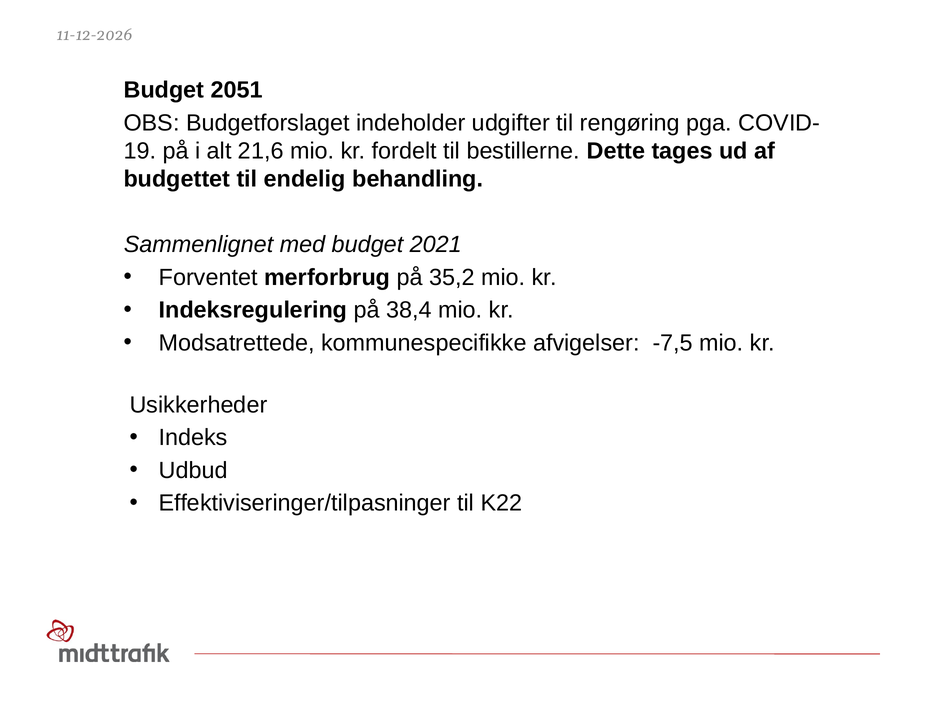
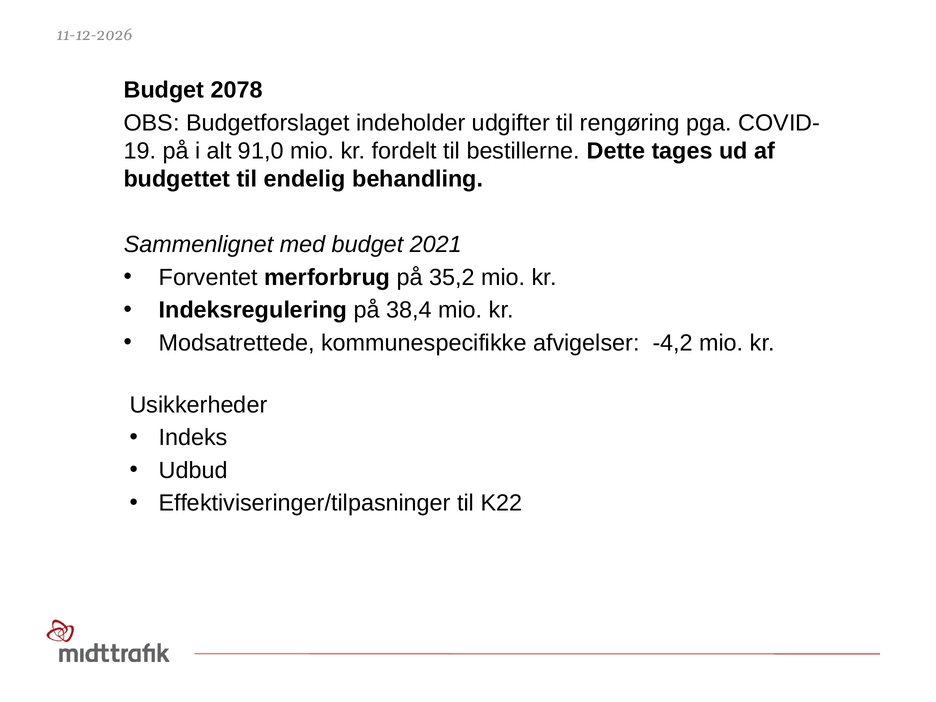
2051: 2051 -> 2078
21,6: 21,6 -> 91,0
-7,5: -7,5 -> -4,2
